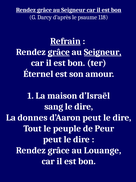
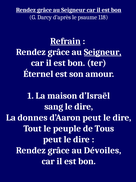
grâce at (59, 52) underline: present -> none
Peur: Peur -> Tous
Louange: Louange -> Dévoiles
